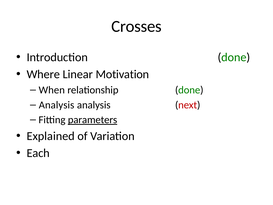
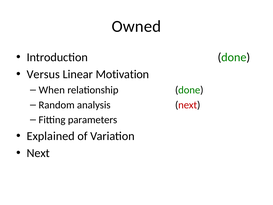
Crosses: Crosses -> Owned
Where: Where -> Versus
Analysis at (57, 105): Analysis -> Random
parameters underline: present -> none
Each at (38, 153): Each -> Next
